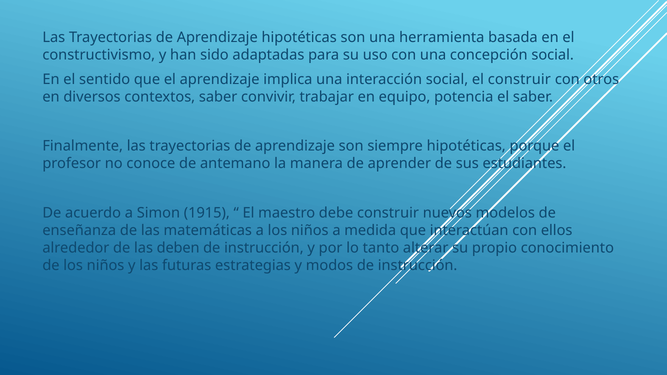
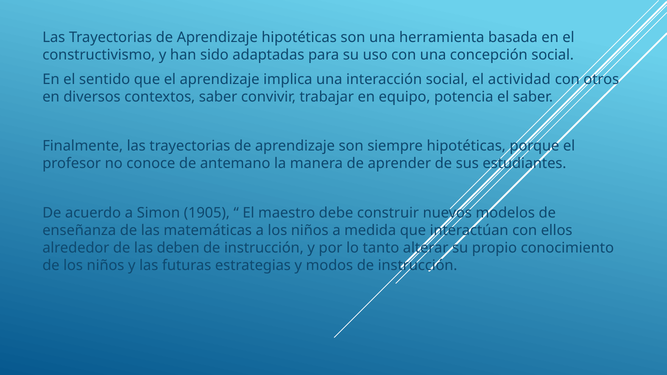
el construir: construir -> actividad
1915: 1915 -> 1905
